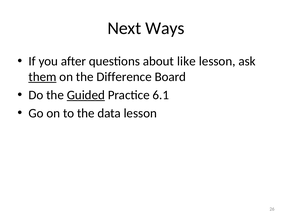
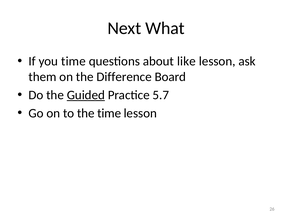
Ways: Ways -> What
you after: after -> time
them underline: present -> none
6.1: 6.1 -> 5.7
the data: data -> time
